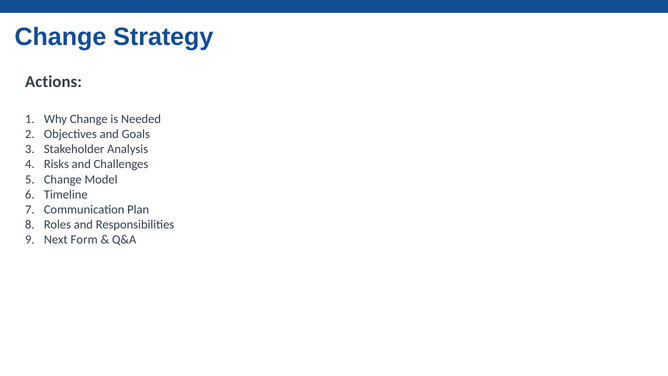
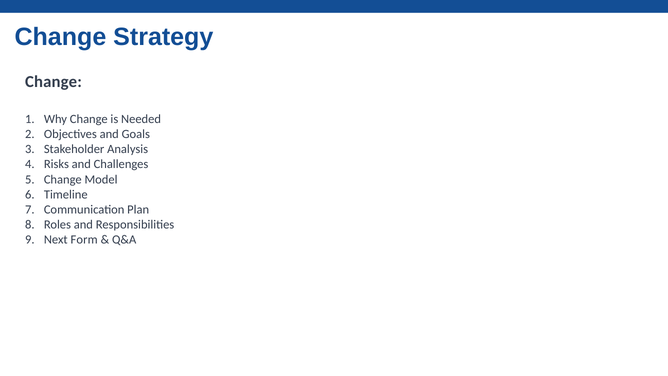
Actions at (54, 82): Actions -> Change
